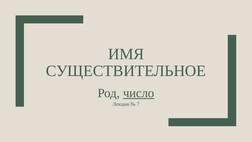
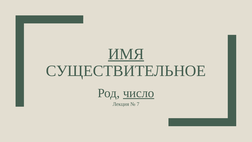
ИМЯ underline: none -> present
